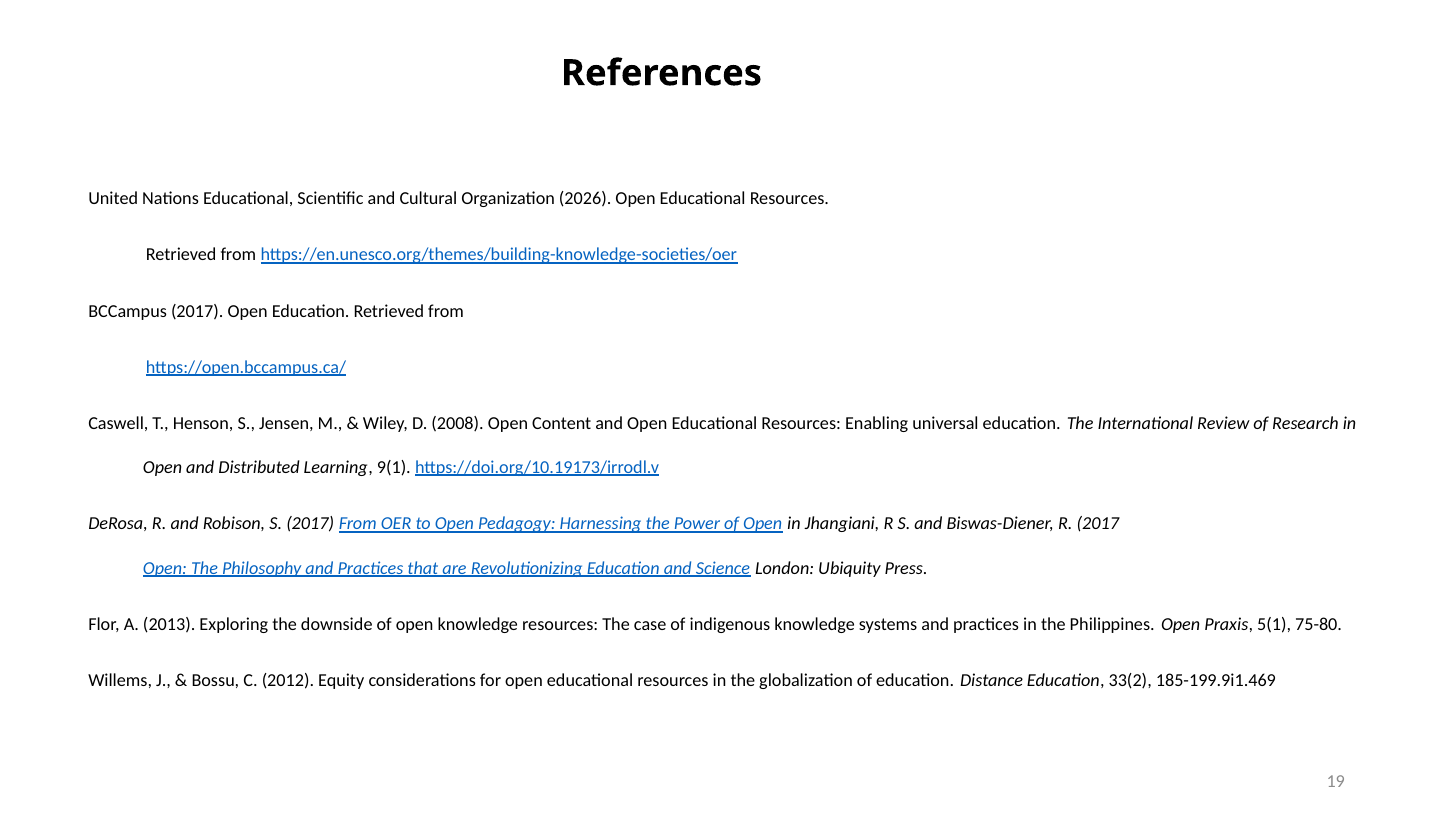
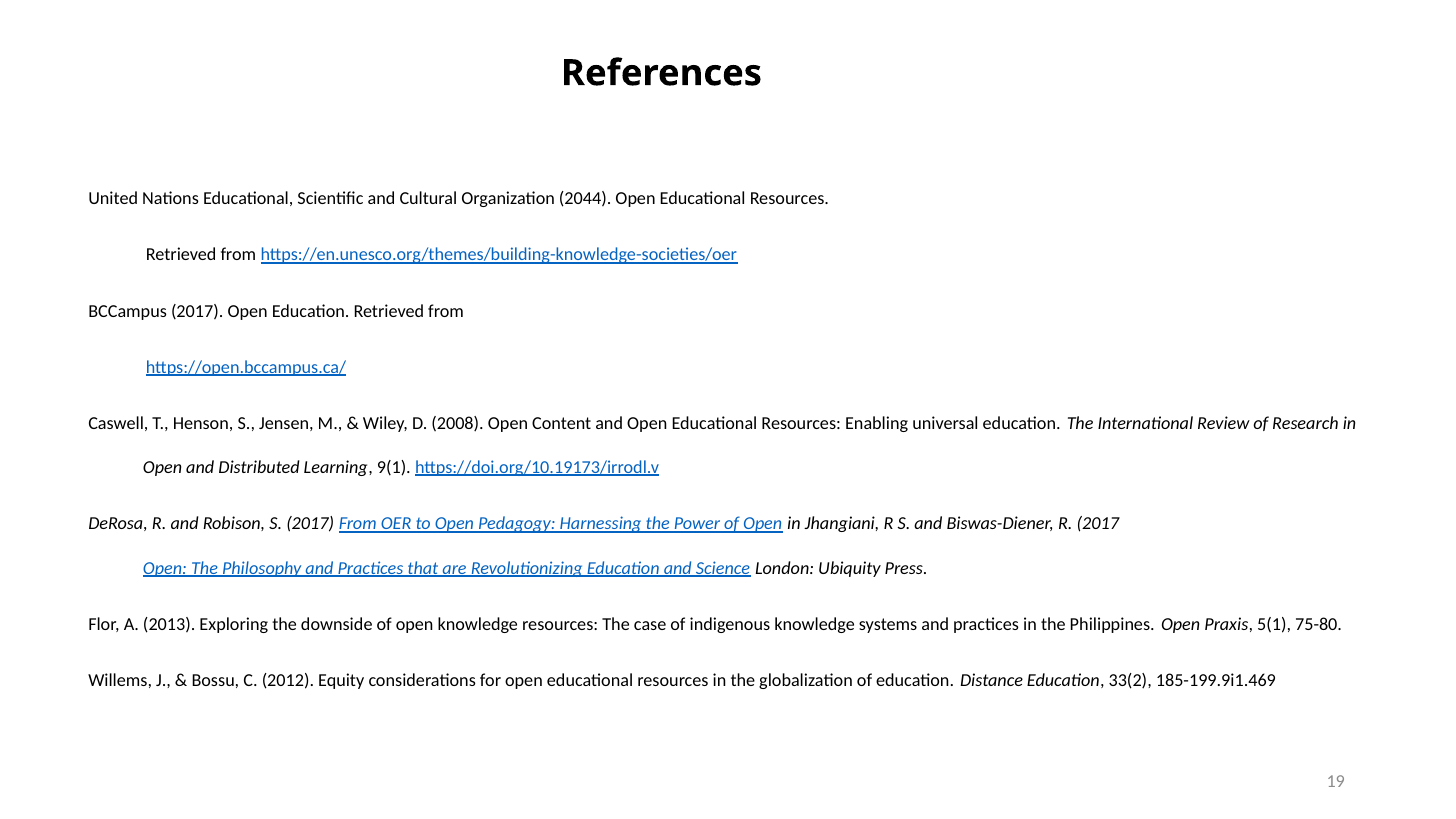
2026: 2026 -> 2044
